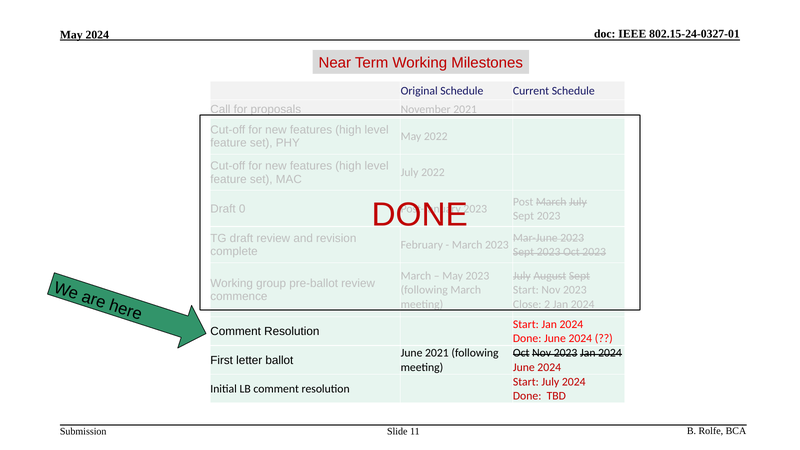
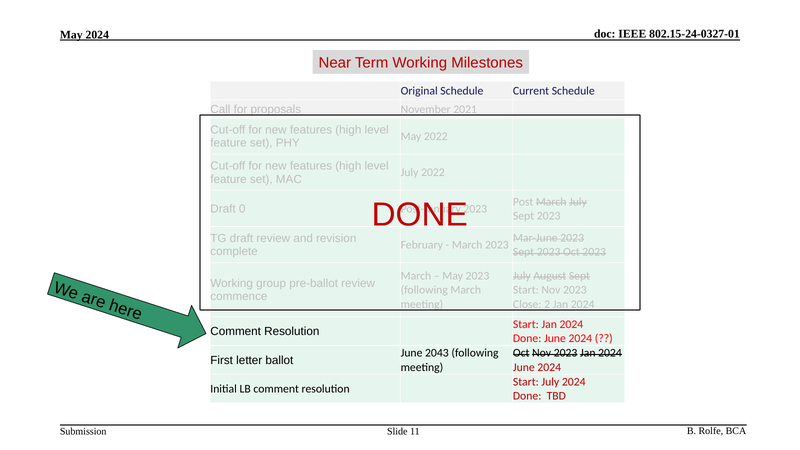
June 2021: 2021 -> 2043
